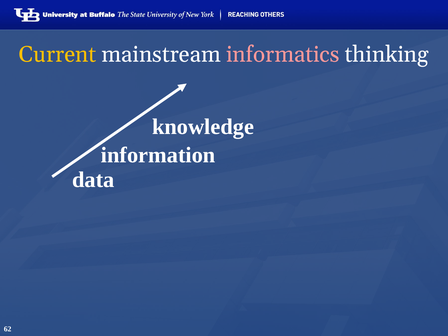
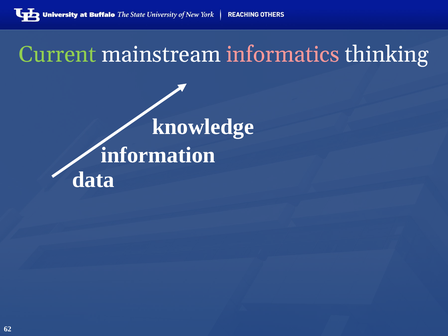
Current colour: yellow -> light green
